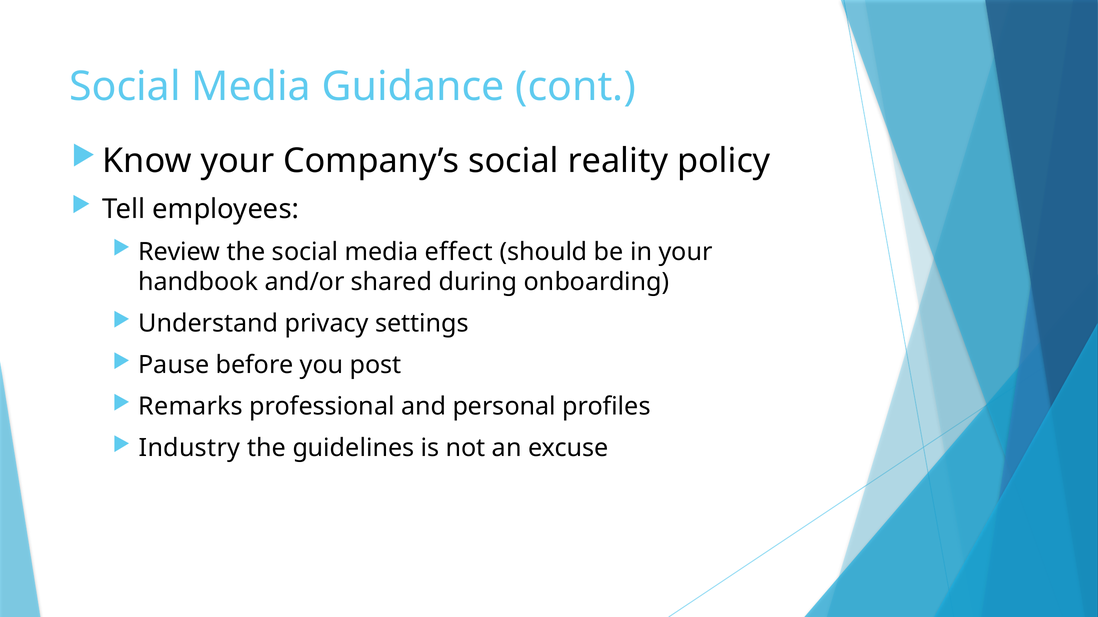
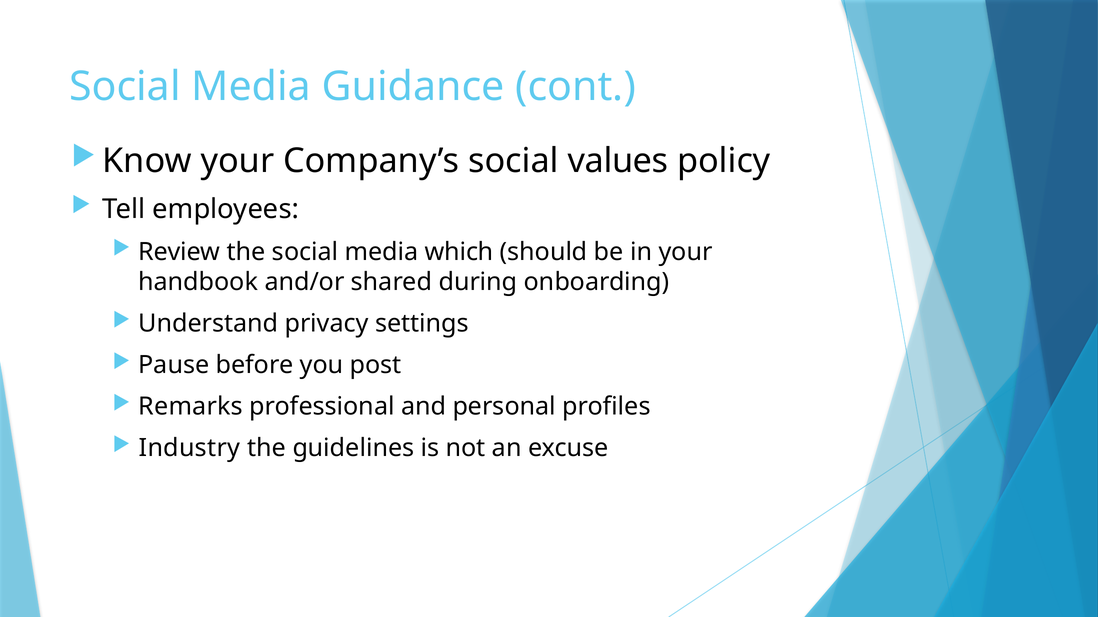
reality: reality -> values
effect: effect -> which
